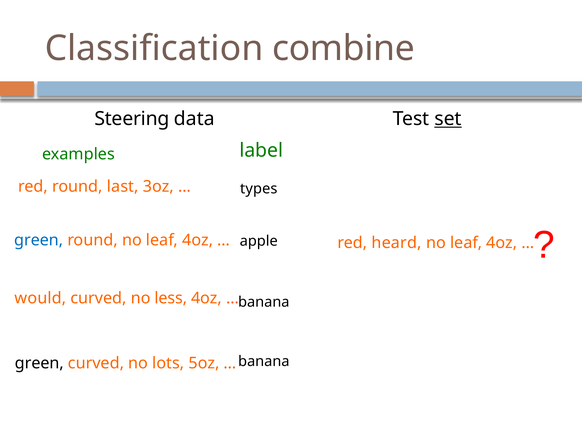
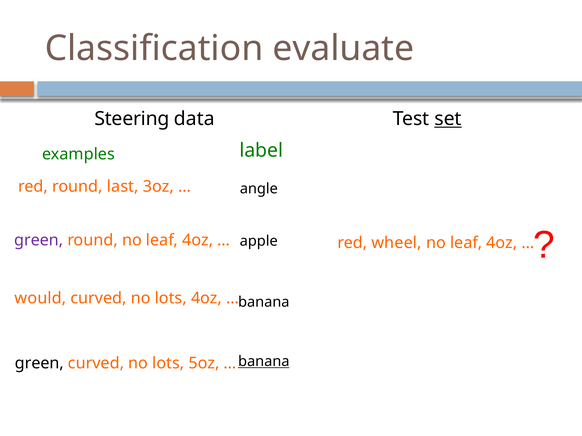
combine: combine -> evaluate
types: types -> angle
green at (39, 240) colour: blue -> purple
heard: heard -> wheel
less at (171, 298): less -> lots
banana at (264, 362) underline: none -> present
